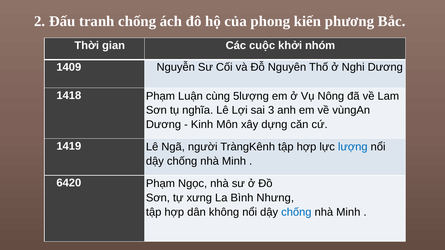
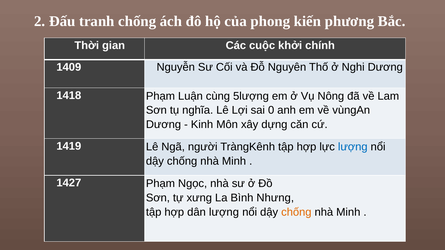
nhóm: nhóm -> chính
3: 3 -> 0
6420: 6420 -> 1427
dân không: không -> lượng
chống at (296, 212) colour: blue -> orange
